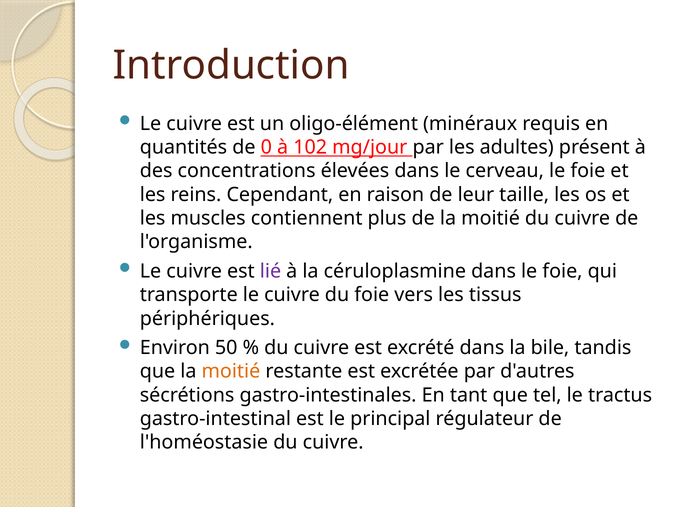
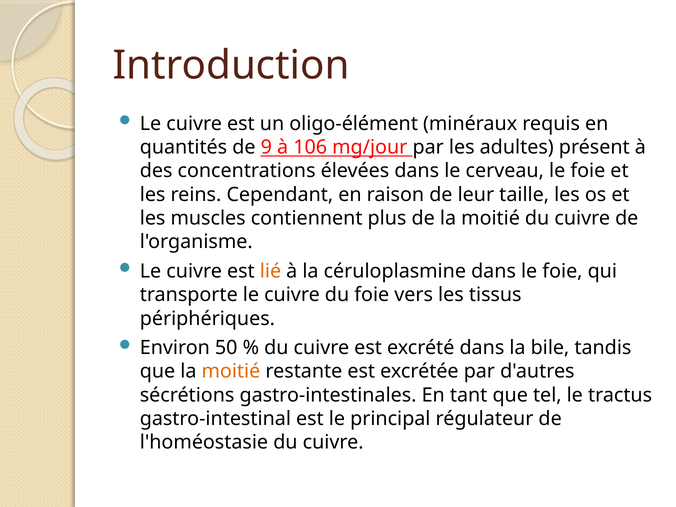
0: 0 -> 9
102: 102 -> 106
lié colour: purple -> orange
